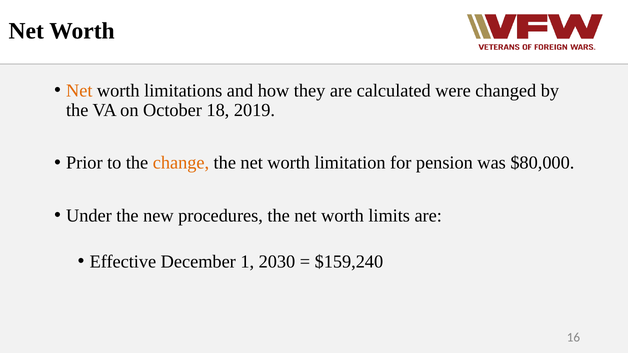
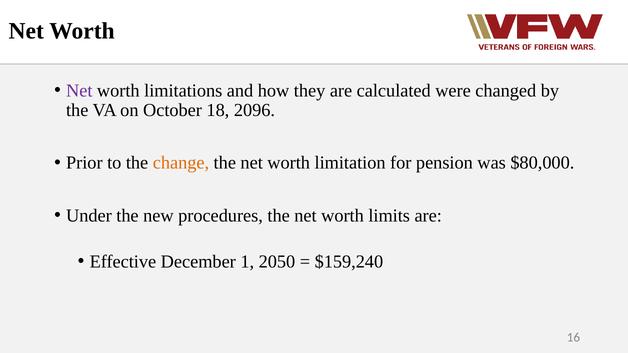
Net at (79, 91) colour: orange -> purple
2019: 2019 -> 2096
2030: 2030 -> 2050
